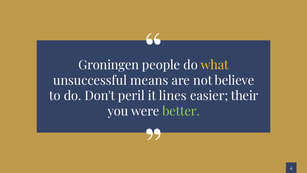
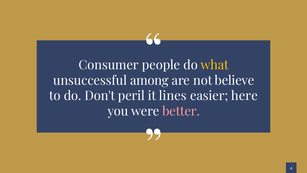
Groningen: Groningen -> Consumer
means: means -> among
their: their -> here
better colour: light green -> pink
